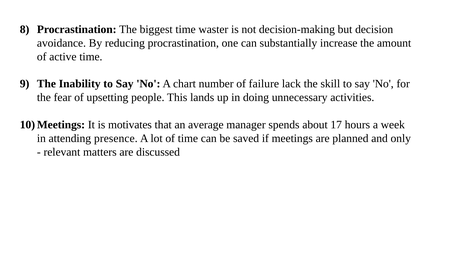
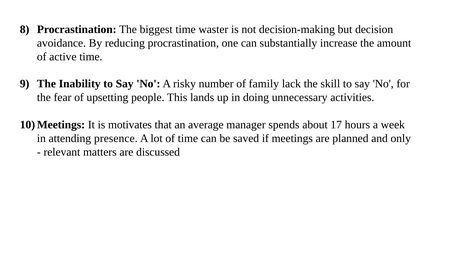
chart: chart -> risky
failure: failure -> family
